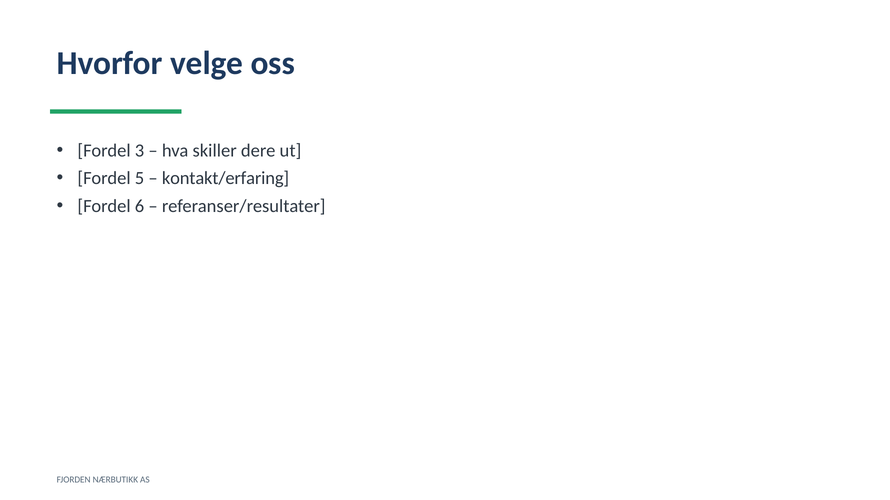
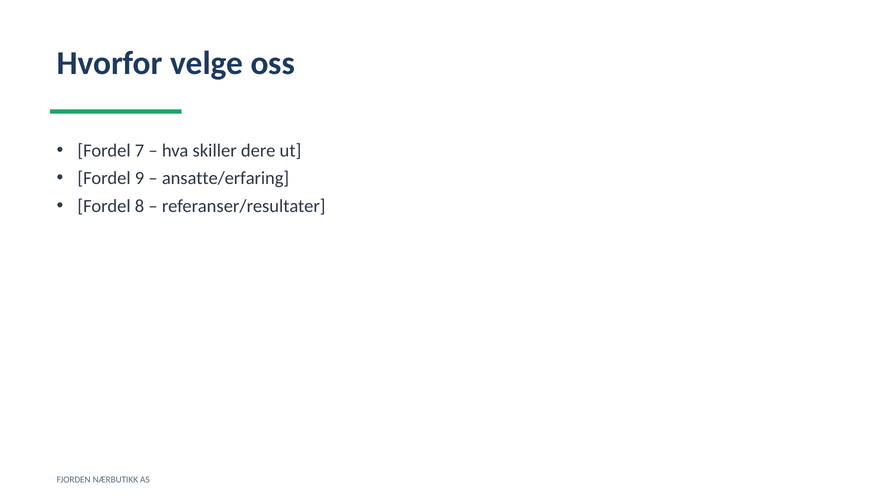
3: 3 -> 7
5: 5 -> 9
kontakt/erfaring: kontakt/erfaring -> ansatte/erfaring
6: 6 -> 8
